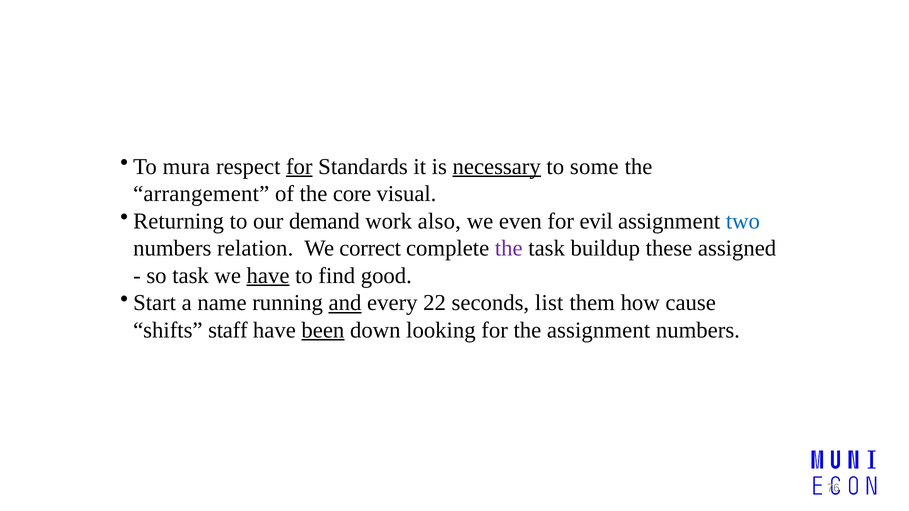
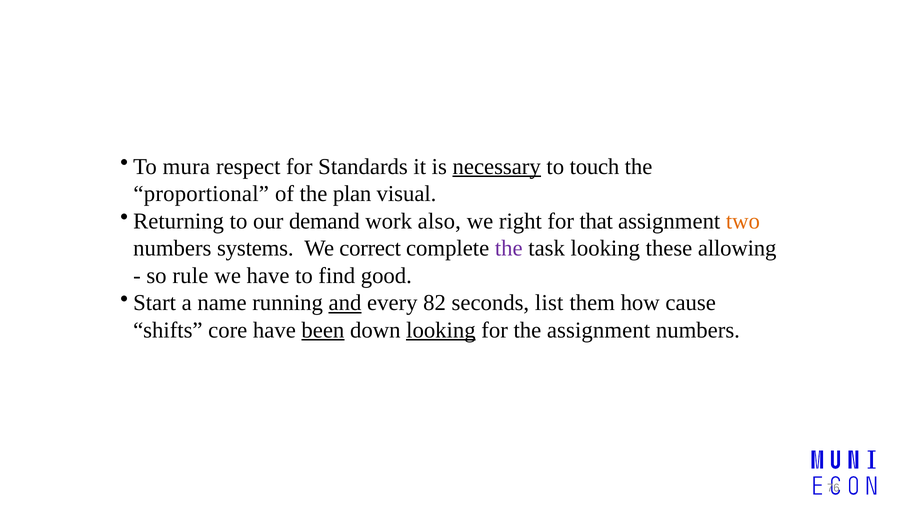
for at (299, 167) underline: present -> none
some: some -> touch
arrangement: arrangement -> proportional
core: core -> plan
even: even -> right
evil: evil -> that
two colour: blue -> orange
relation: relation -> systems
task buildup: buildup -> looking
assigned: assigned -> allowing
so task: task -> rule
have at (268, 276) underline: present -> none
22: 22 -> 82
staff: staff -> core
looking at (441, 330) underline: none -> present
